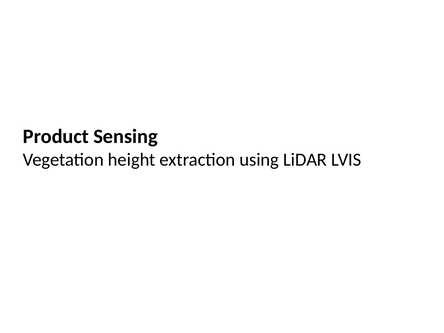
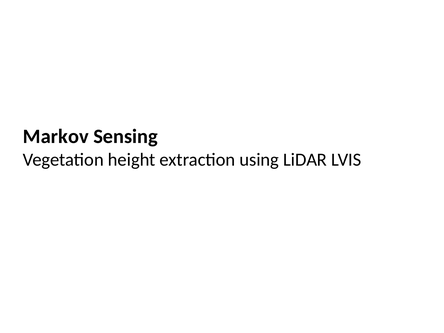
Product: Product -> Markov
